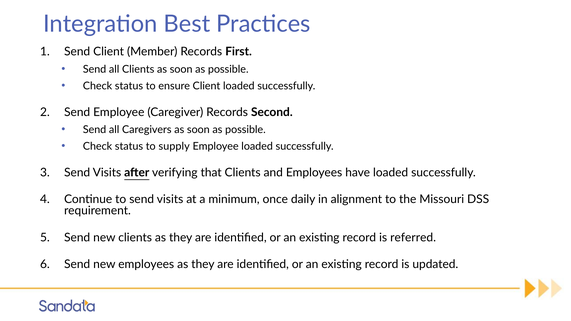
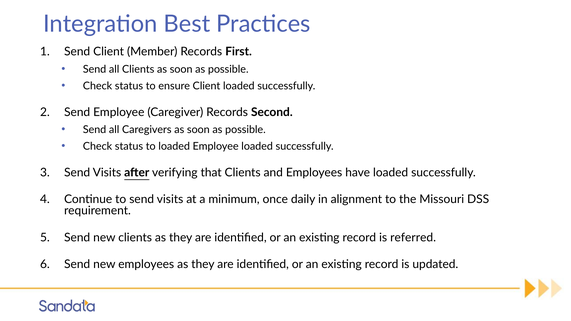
to supply: supply -> loaded
